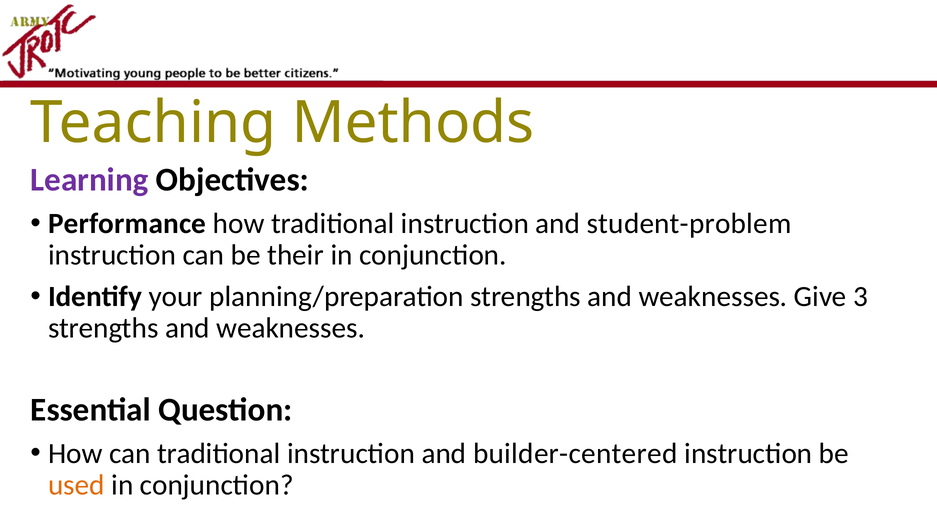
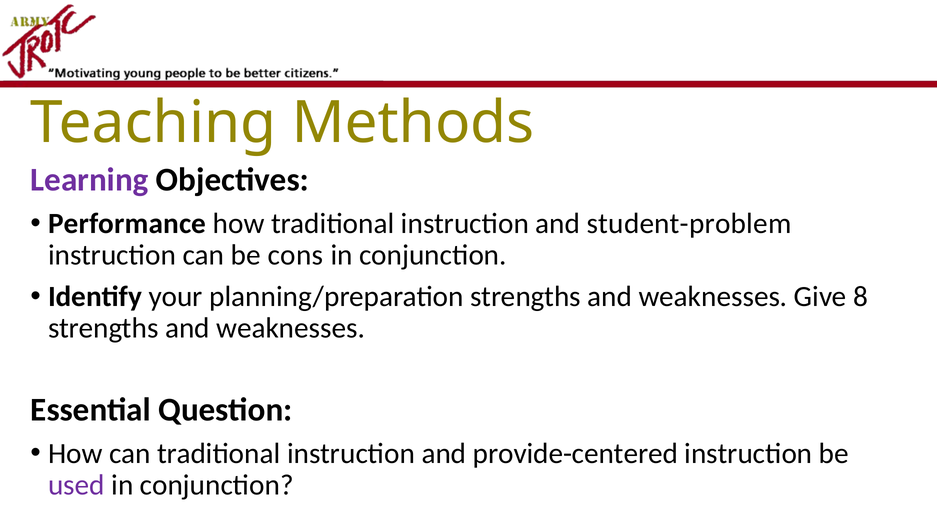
their: their -> cons
3: 3 -> 8
builder-centered: builder-centered -> provide-centered
used colour: orange -> purple
